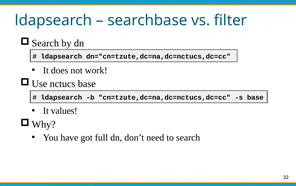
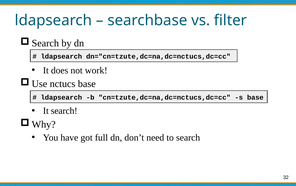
It values: values -> search
